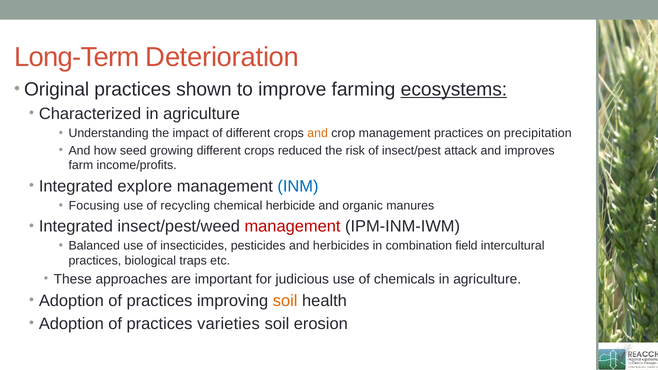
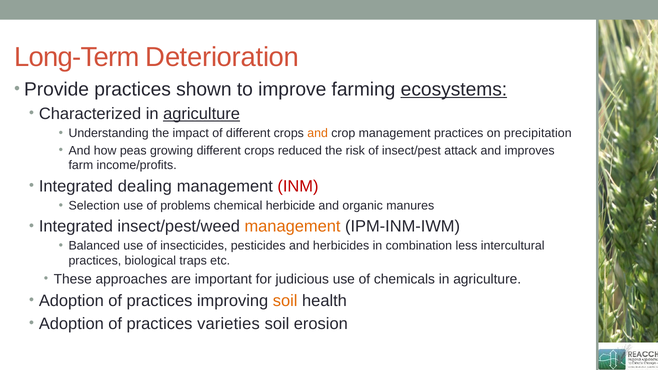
Original: Original -> Provide
agriculture at (202, 114) underline: none -> present
seed: seed -> peas
explore: explore -> dealing
INM colour: blue -> red
Focusing: Focusing -> Selection
recycling: recycling -> problems
management at (293, 227) colour: red -> orange
field: field -> less
